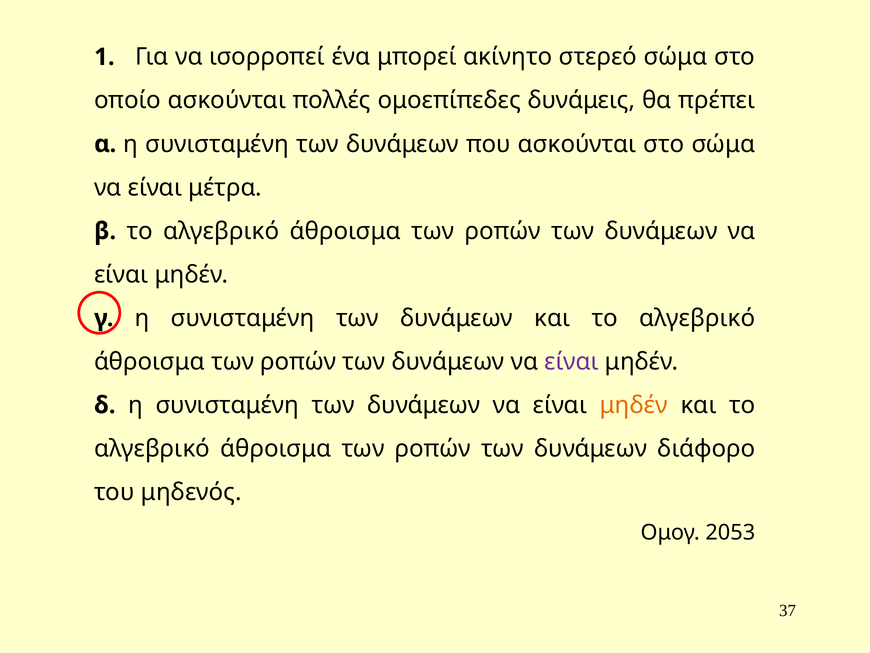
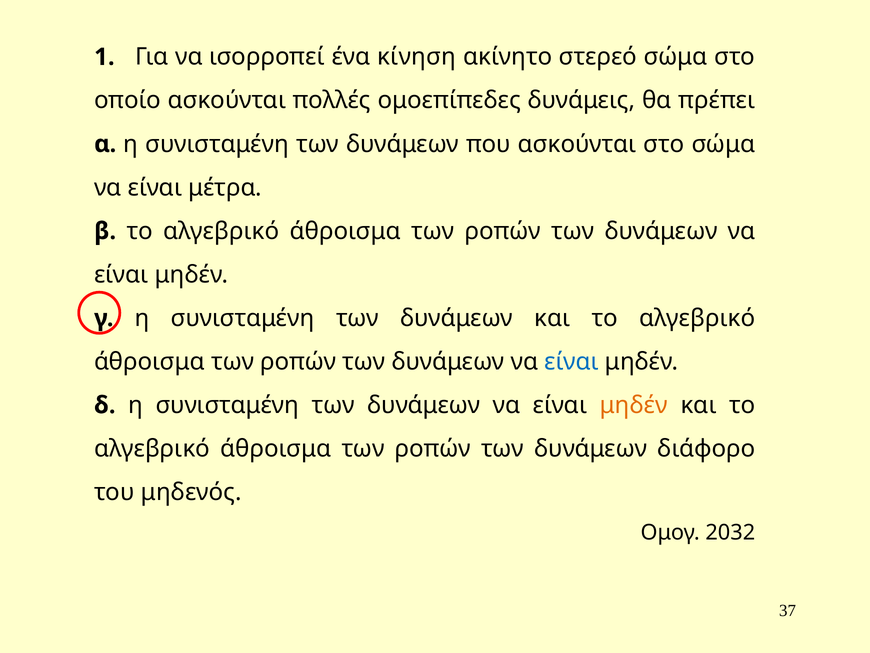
μπορεί: μπορεί -> κίνηση
είναι at (572, 361) colour: purple -> blue
2053: 2053 -> 2032
